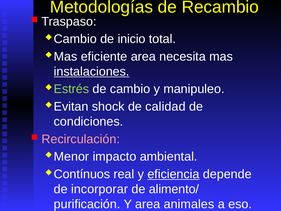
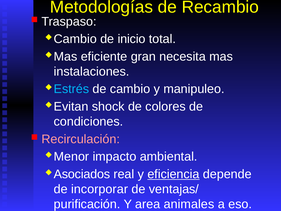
eficiente area: area -> gran
instalaciones underline: present -> none
Estrés colour: light green -> light blue
calidad: calidad -> colores
Contínuos: Contínuos -> Asociados
alimento/: alimento/ -> ventajas/
